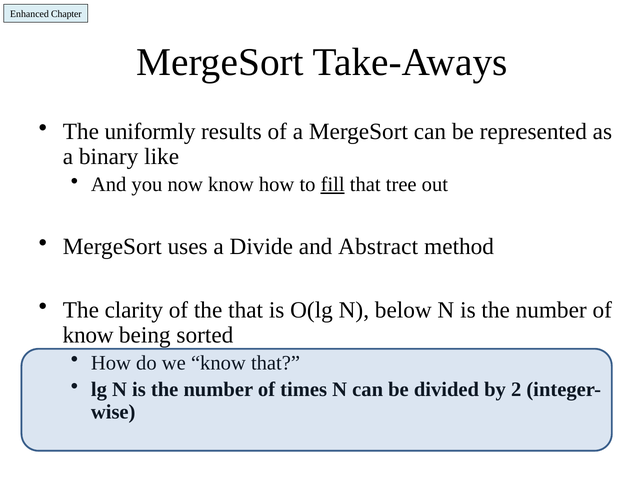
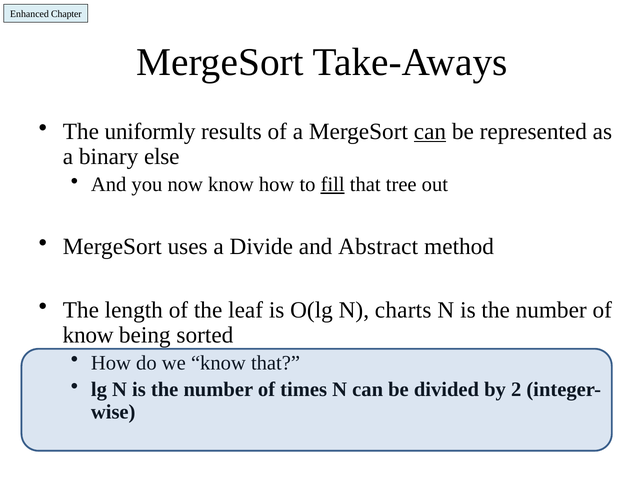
can at (430, 131) underline: none -> present
like: like -> else
clarity: clarity -> length
the that: that -> leaf
below: below -> charts
